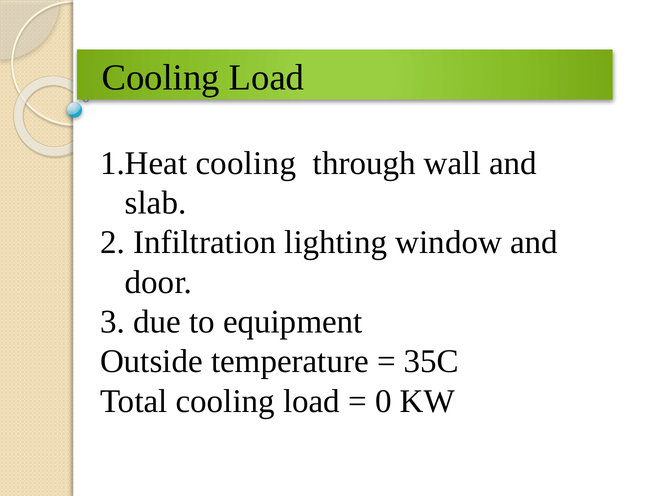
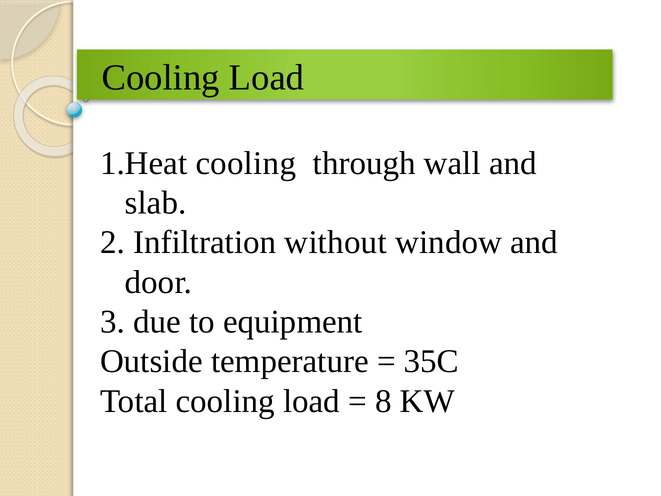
lighting: lighting -> without
0: 0 -> 8
